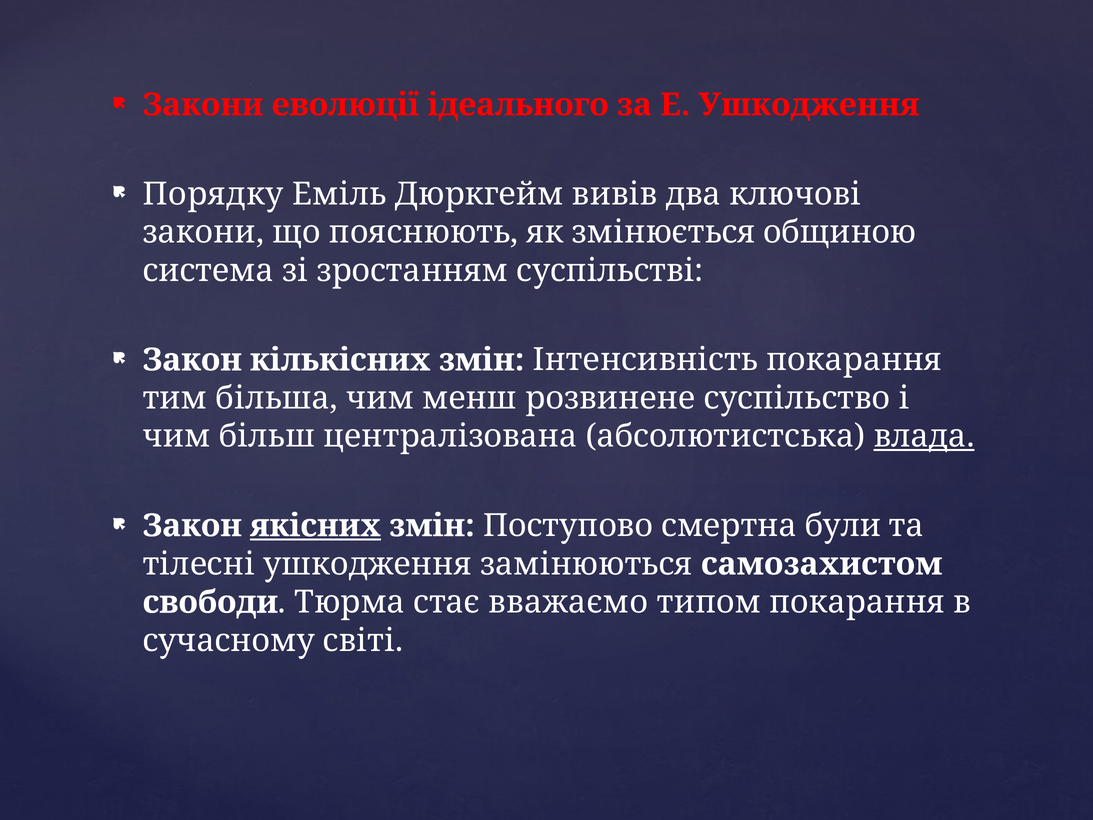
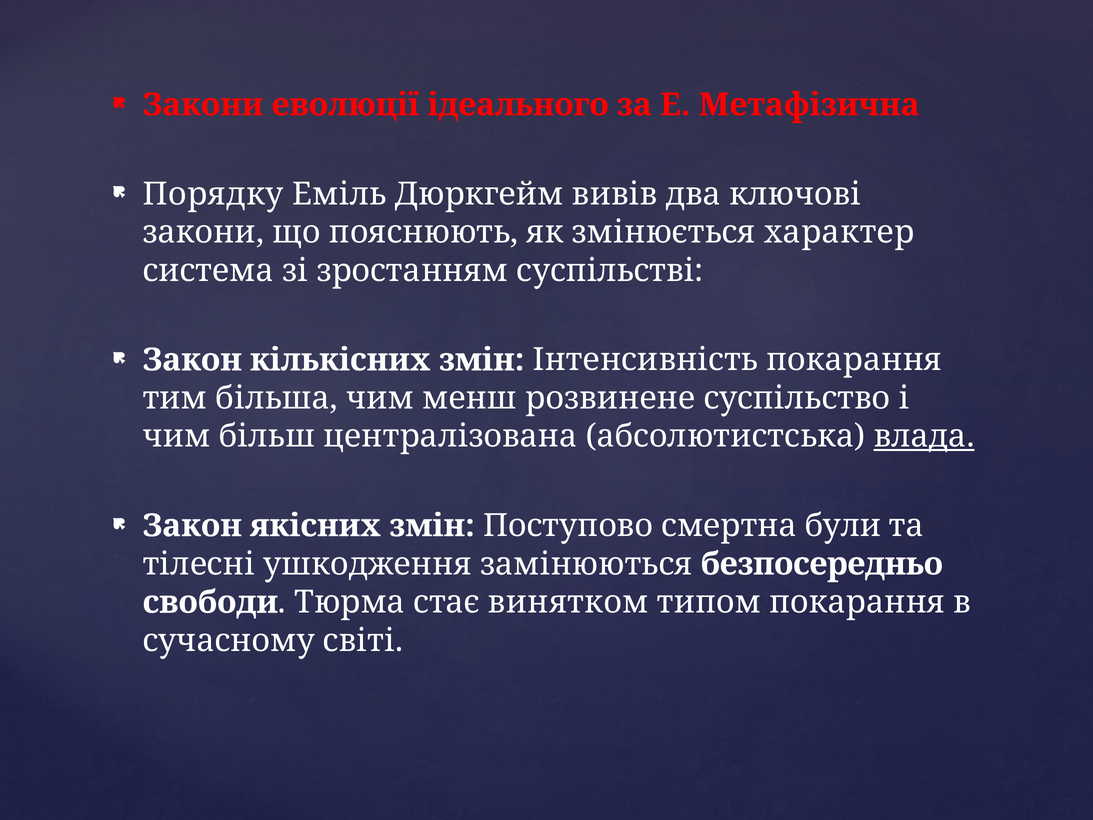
Е Ушкодження: Ушкодження -> Метафізична
общиною: общиною -> характер
якісних underline: present -> none
самозахистом: самозахистом -> безпосередньо
вважаємо: вважаємо -> винятком
